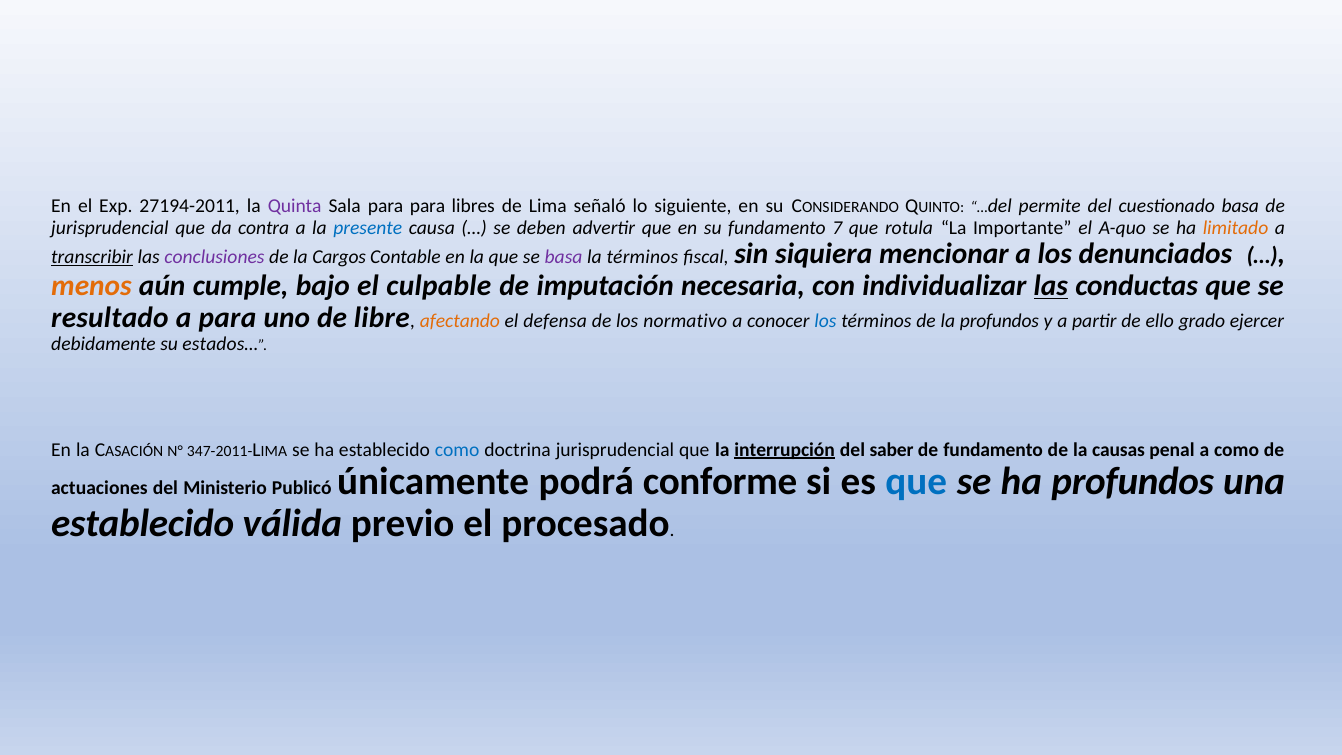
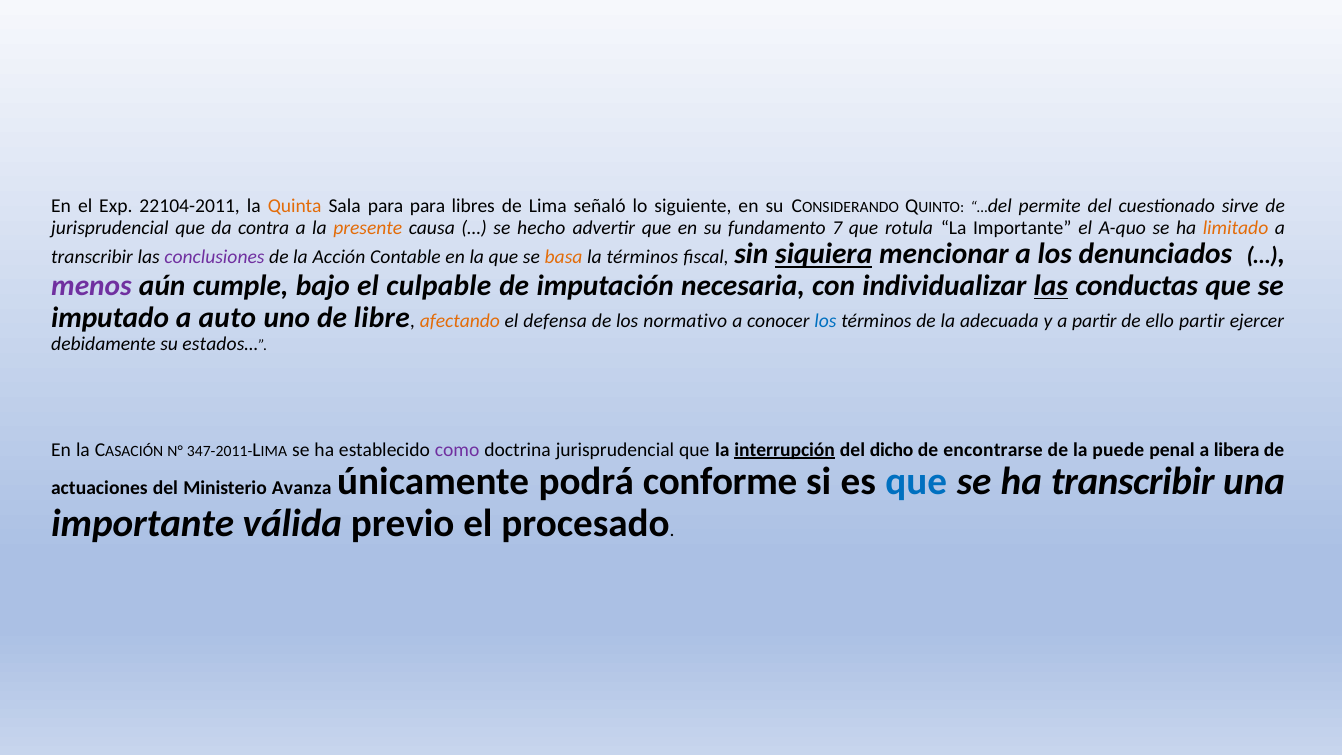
27194-2011: 27194-2011 -> 22104-2011
Quinta colour: purple -> orange
cuestionado basa: basa -> sirve
presente colour: blue -> orange
deben: deben -> hecho
transcribir at (92, 257) underline: present -> none
Cargos: Cargos -> Acción
basa at (564, 257) colour: purple -> orange
siquiera underline: none -> present
menos colour: orange -> purple
resultado: resultado -> imputado
a para: para -> auto
la profundos: profundos -> adecuada
ello grado: grado -> partir
como at (457, 449) colour: blue -> purple
saber: saber -> dicho
de fundamento: fundamento -> encontrarse
causas: causas -> puede
a como: como -> libera
Publicó: Publicó -> Avanza
ha profundos: profundos -> transcribir
establecido at (143, 523): establecido -> importante
